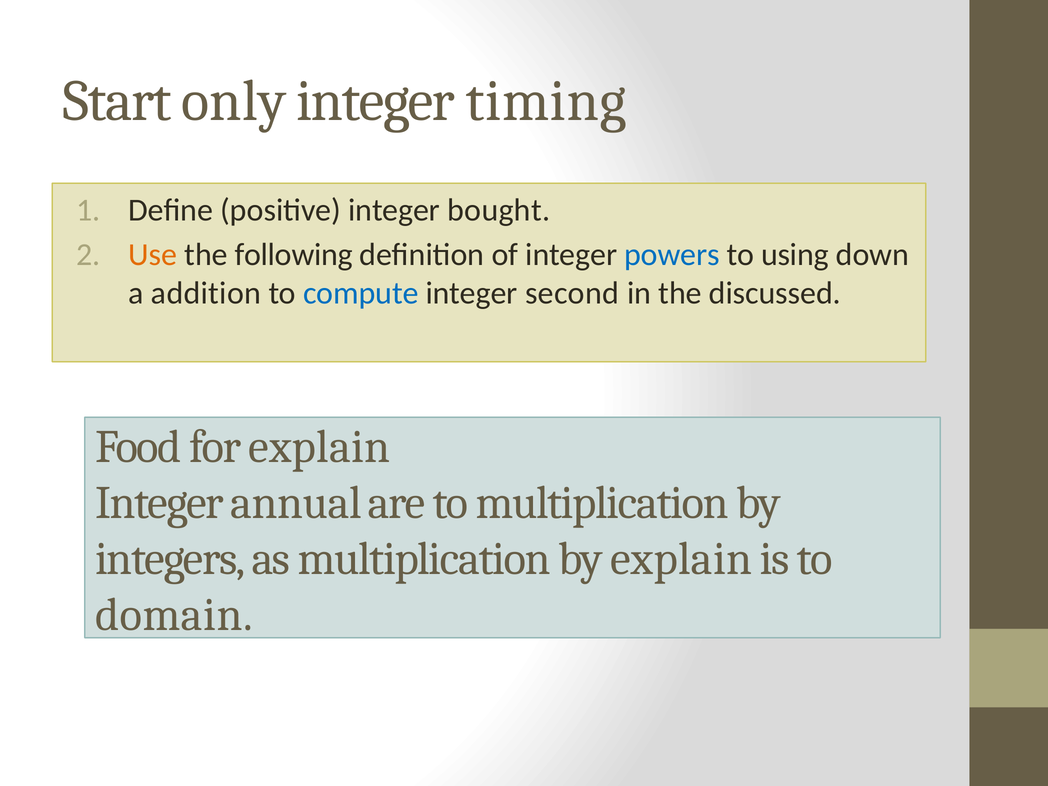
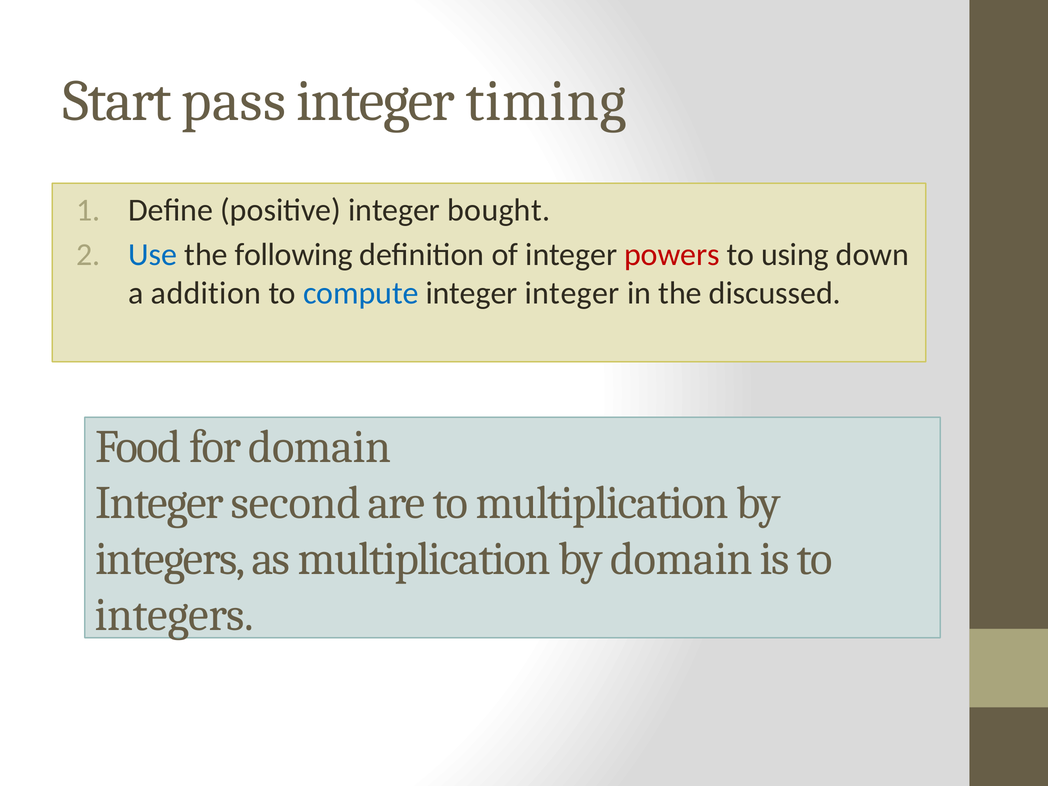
only: only -> pass
Use colour: orange -> blue
powers colour: blue -> red
integer second: second -> integer
for explain: explain -> domain
annual: annual -> second
by explain: explain -> domain
domain at (174, 615): domain -> integers
